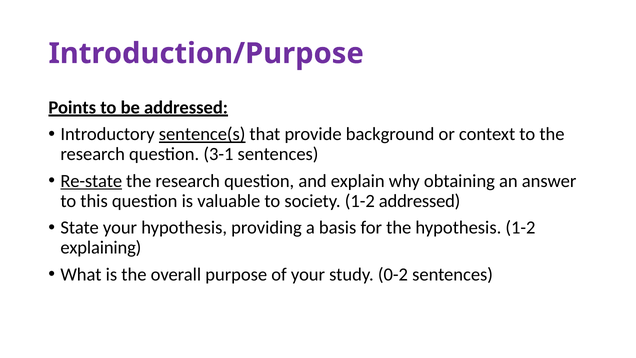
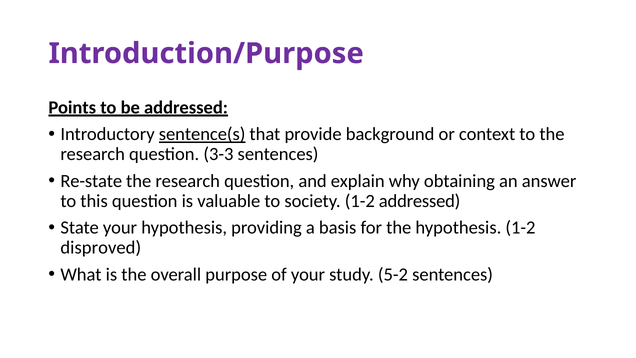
3-1: 3-1 -> 3-3
Re-state underline: present -> none
explaining: explaining -> disproved
0-2: 0-2 -> 5-2
